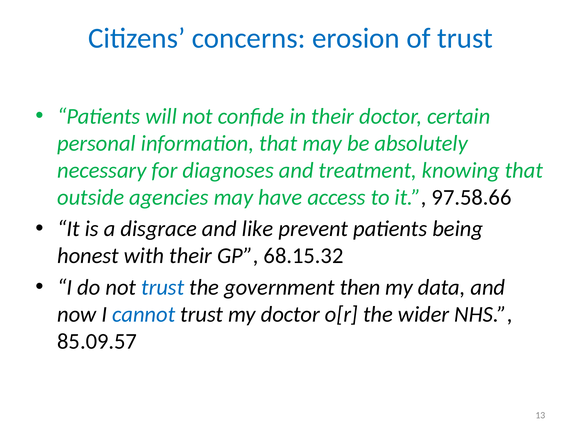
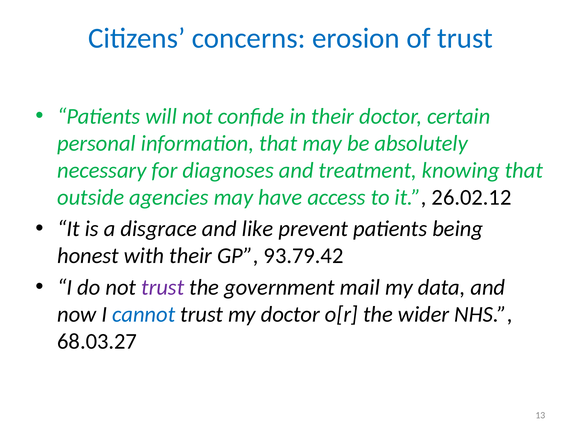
97.58.66: 97.58.66 -> 26.02.12
68.15.32: 68.15.32 -> 93.79.42
trust at (163, 287) colour: blue -> purple
then: then -> mail
85.09.57: 85.09.57 -> 68.03.27
